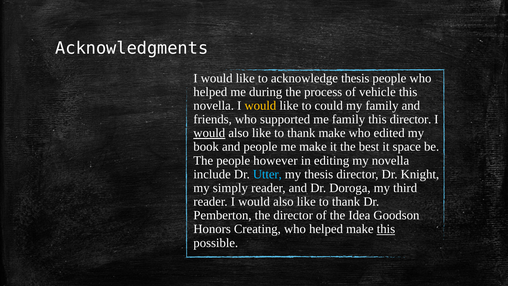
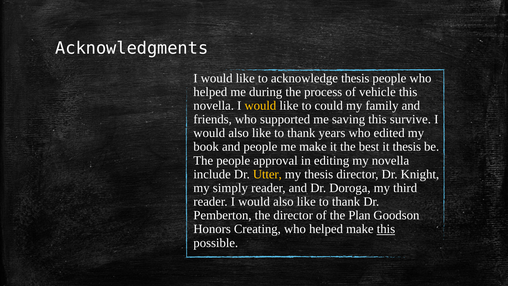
me family: family -> saving
this director: director -> survive
would at (209, 133) underline: present -> none
thank make: make -> years
it space: space -> thesis
however: however -> approval
Utter colour: light blue -> yellow
Idea: Idea -> Plan
